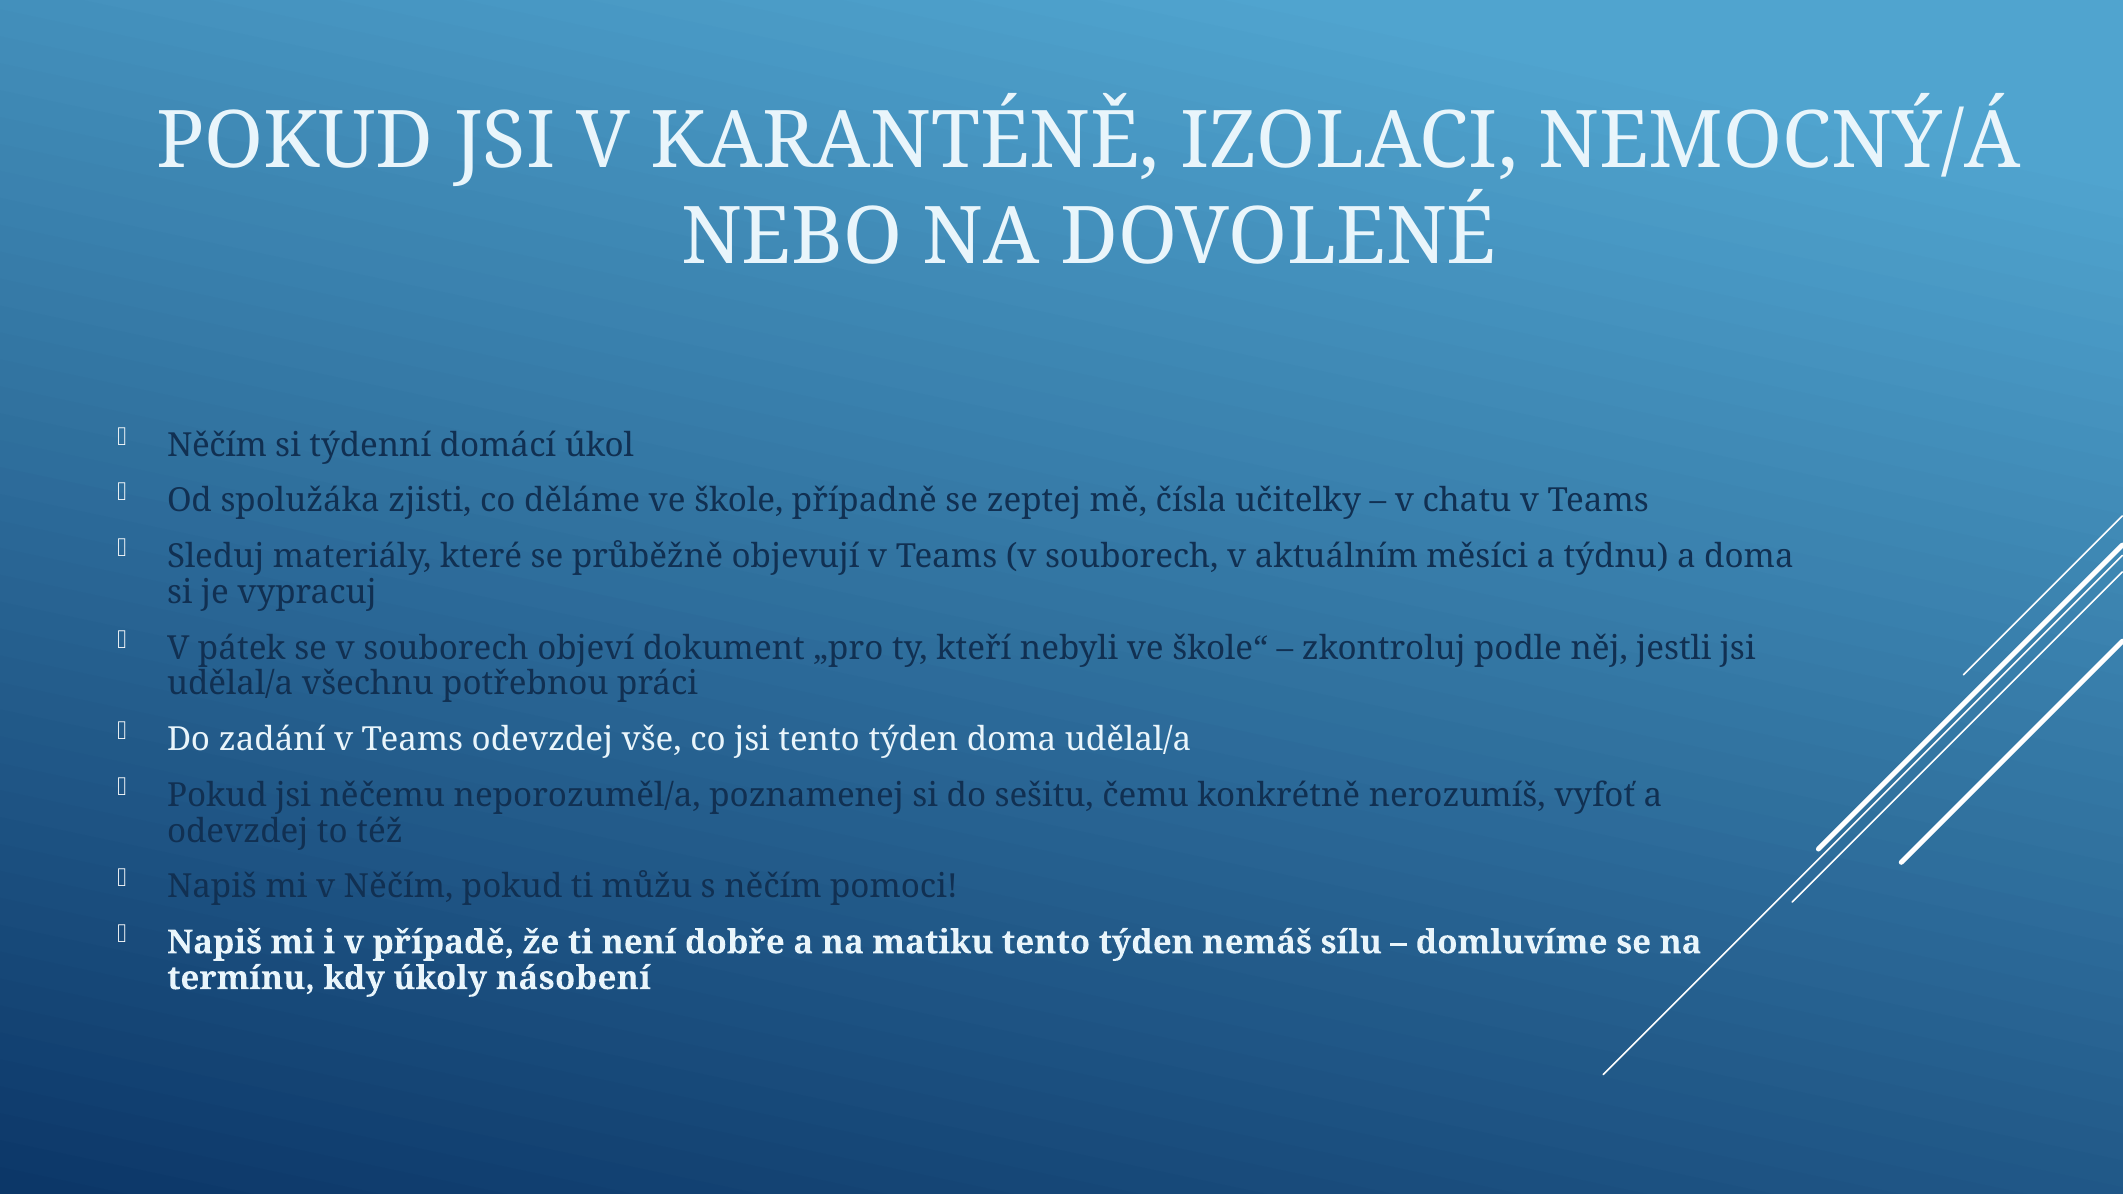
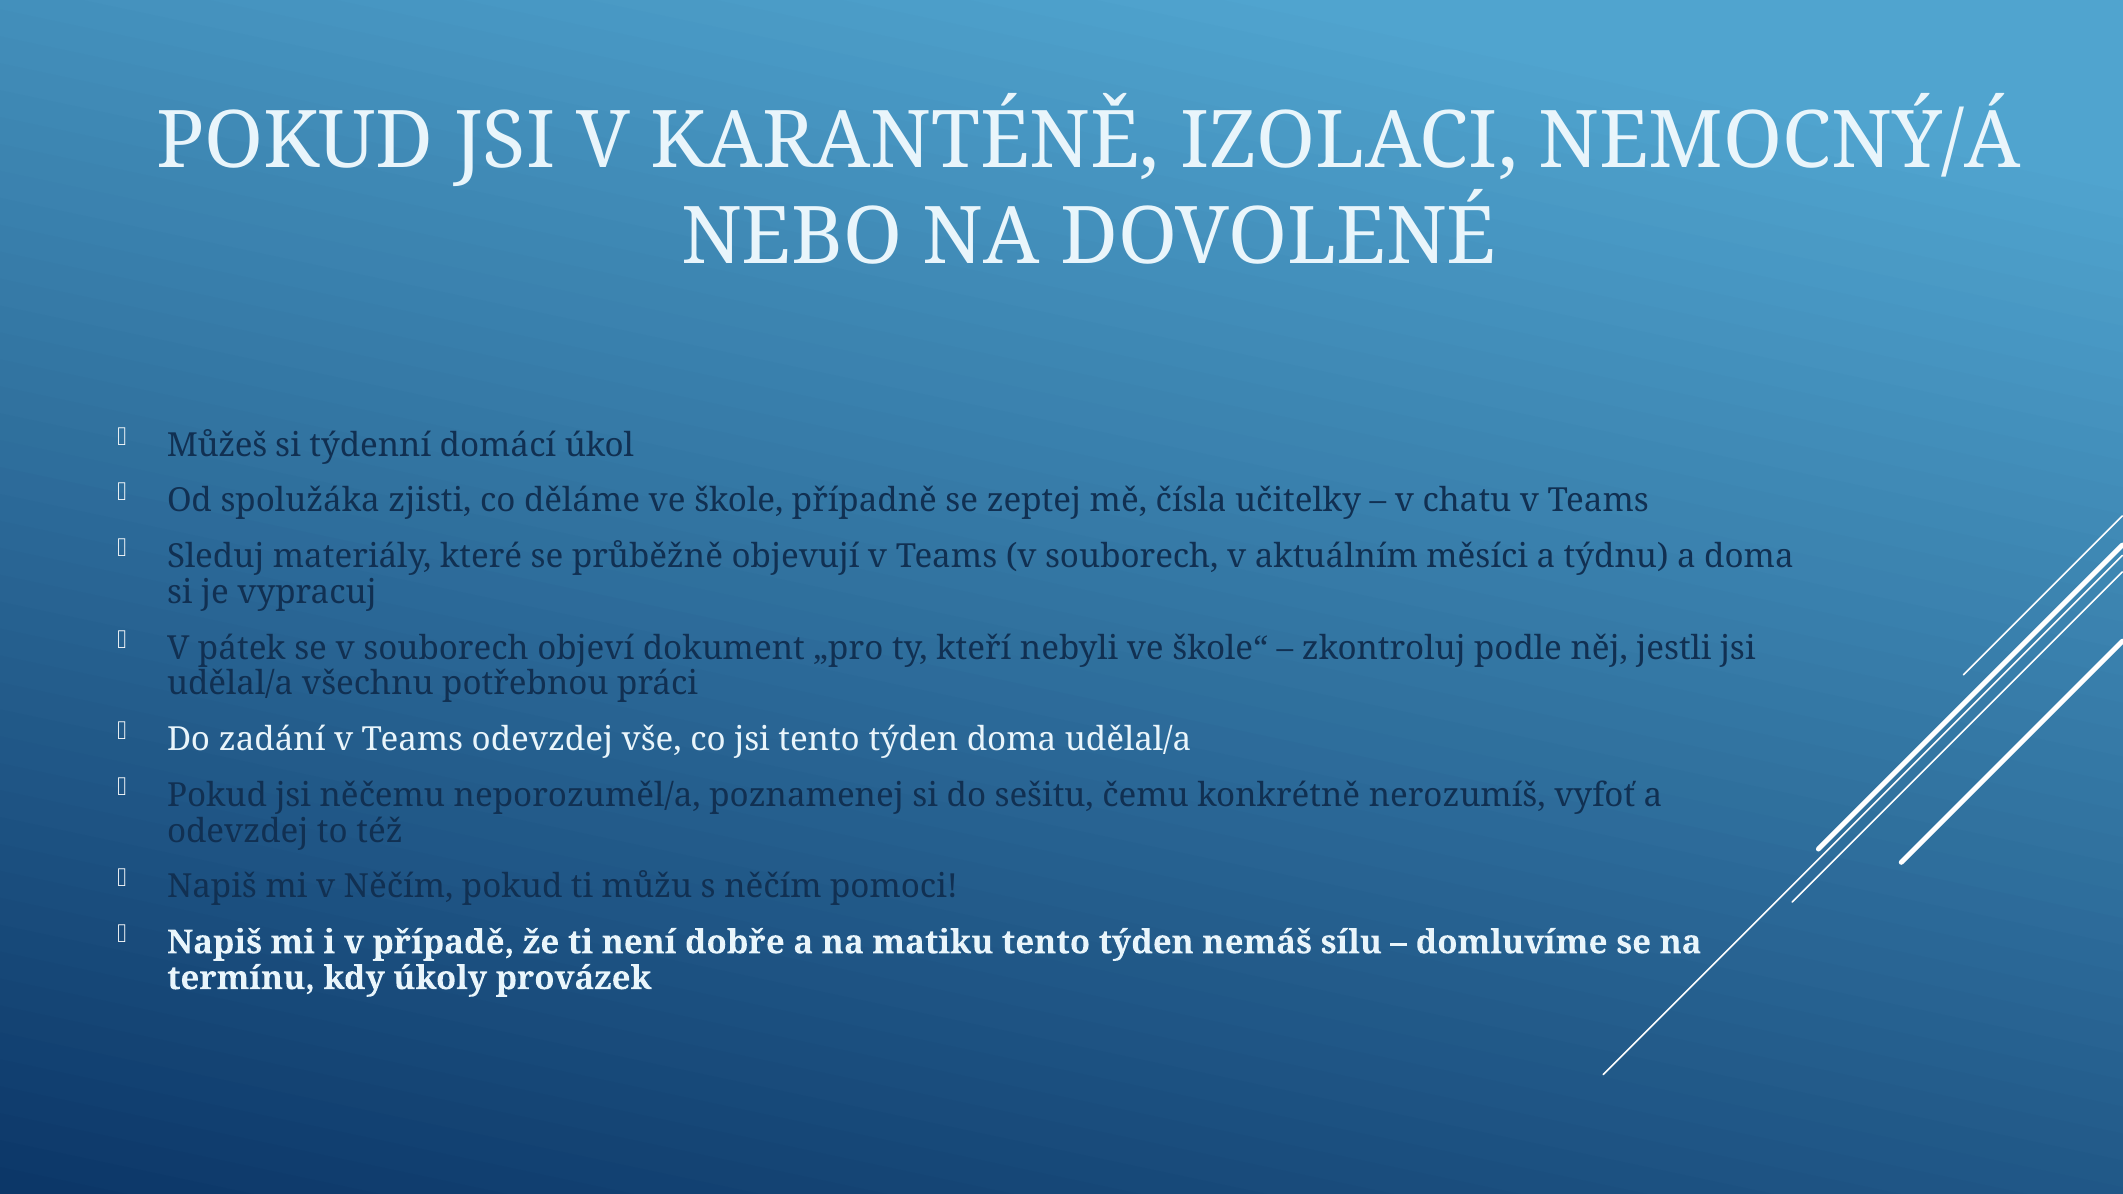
Něčím at (217, 445): Něčím -> Můžeš
násobení: násobení -> provázek
